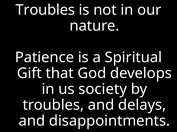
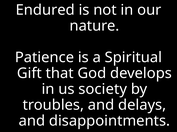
Troubles at (45, 10): Troubles -> Endured
